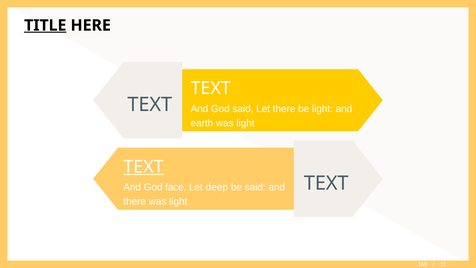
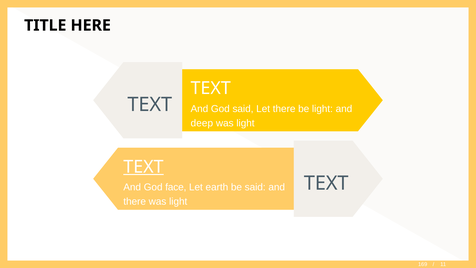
TITLE underline: present -> none
earth: earth -> deep
deep: deep -> earth
